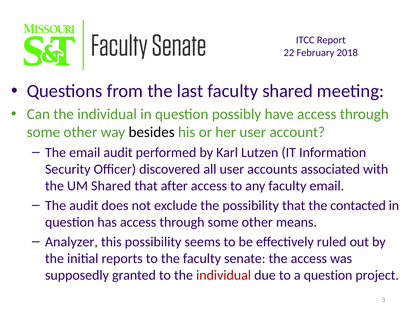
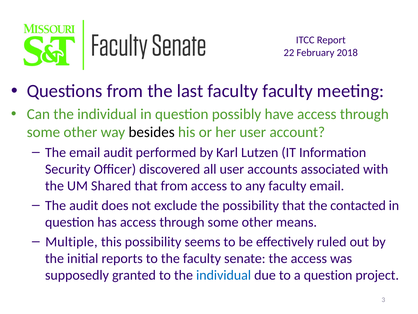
faculty shared: shared -> faculty
that after: after -> from
Analyzer: Analyzer -> Multiple
individual at (224, 275) colour: red -> blue
